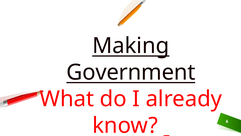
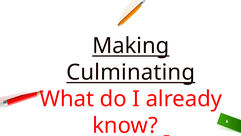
Government: Government -> Culminating
